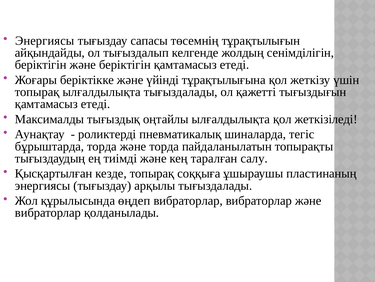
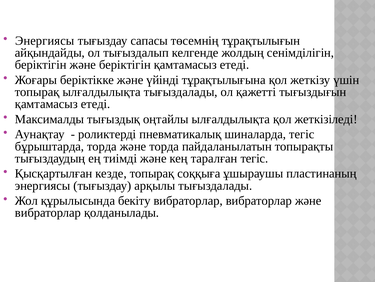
таралған салу: салу -> тегіс
өңдеп: өңдеп -> бекіту
